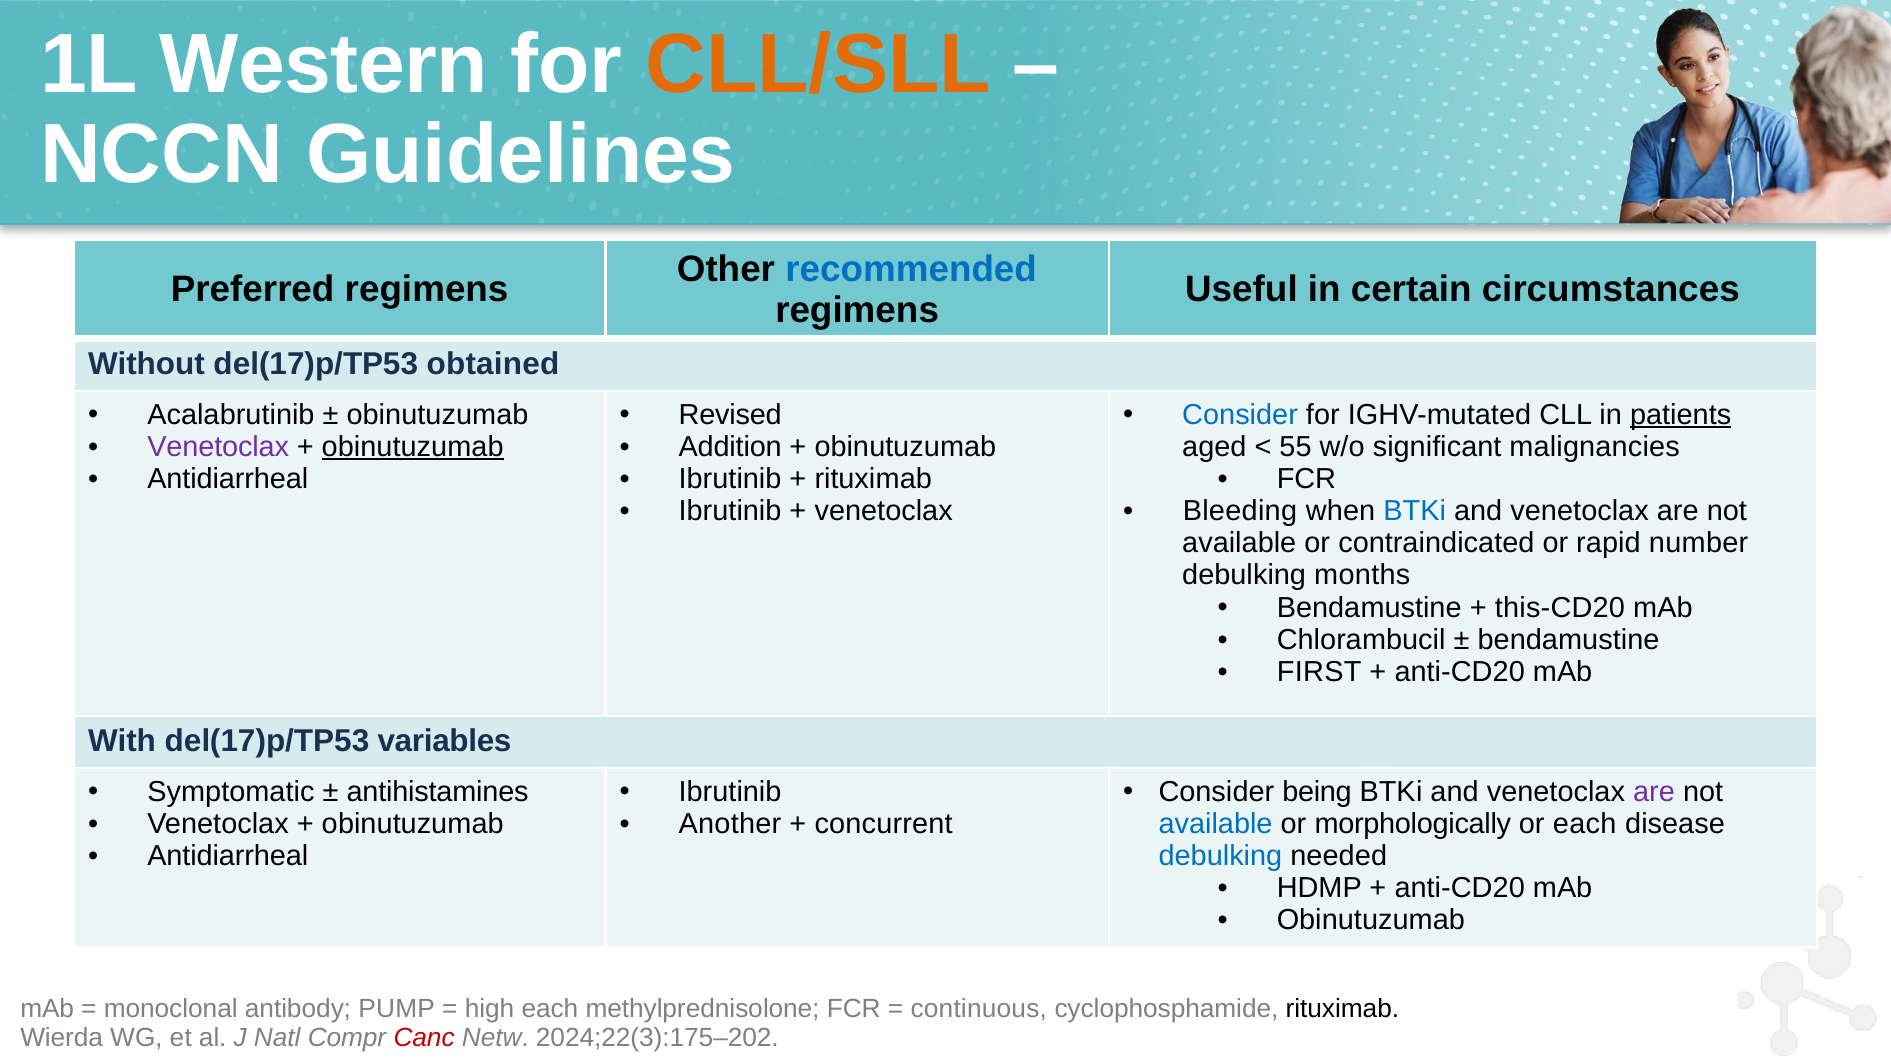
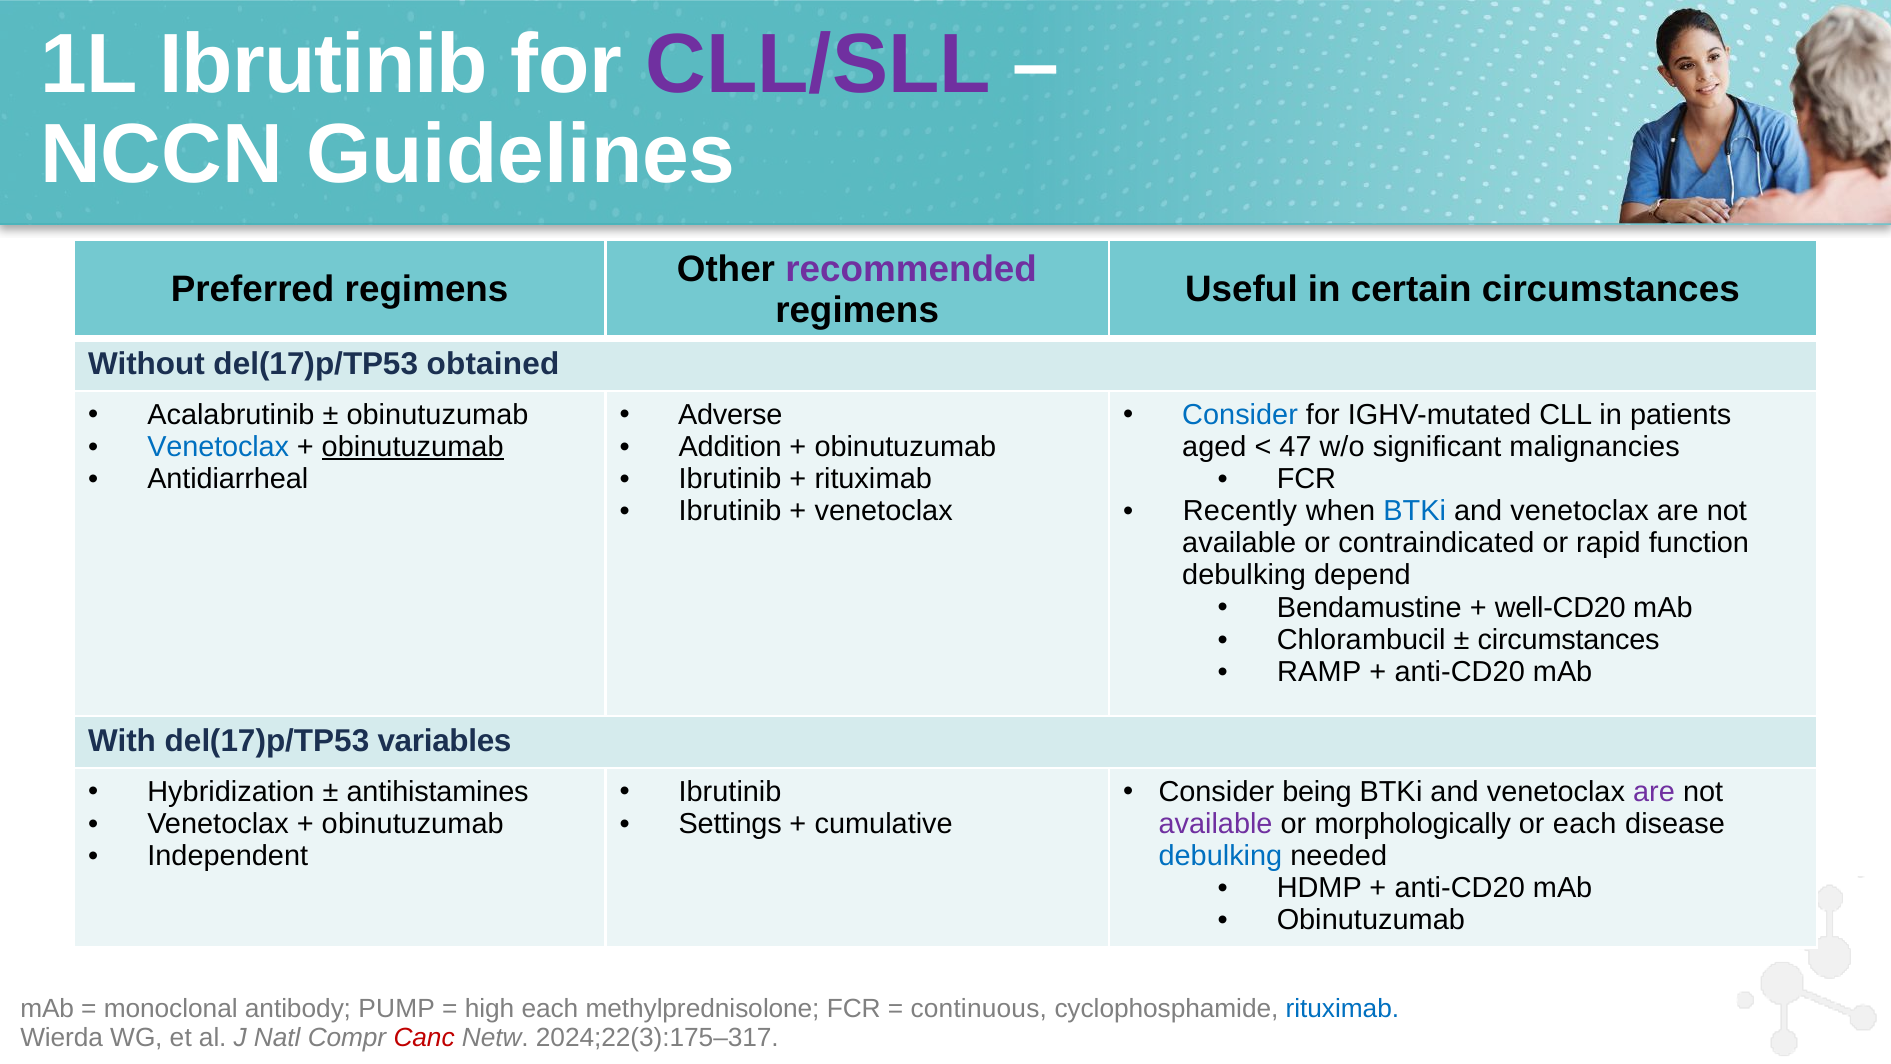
1L Western: Western -> Ibrutinib
CLL/SLL colour: orange -> purple
recommended colour: blue -> purple
Revised: Revised -> Adverse
patients underline: present -> none
Venetoclax at (218, 447) colour: purple -> blue
55: 55 -> 47
Bleeding: Bleeding -> Recently
number: number -> function
months: months -> depend
this-CD20: this-CD20 -> well-CD20
bendamustine at (1569, 640): bendamustine -> circumstances
FIRST: FIRST -> RAMP
Symptomatic: Symptomatic -> Hybridization
Another: Another -> Settings
concurrent: concurrent -> cumulative
available at (1216, 823) colour: blue -> purple
Antidiarrheal at (228, 856): Antidiarrheal -> Independent
rituximab at (1342, 1009) colour: black -> blue
2024;22(3):175–202: 2024;22(3):175–202 -> 2024;22(3):175–317
